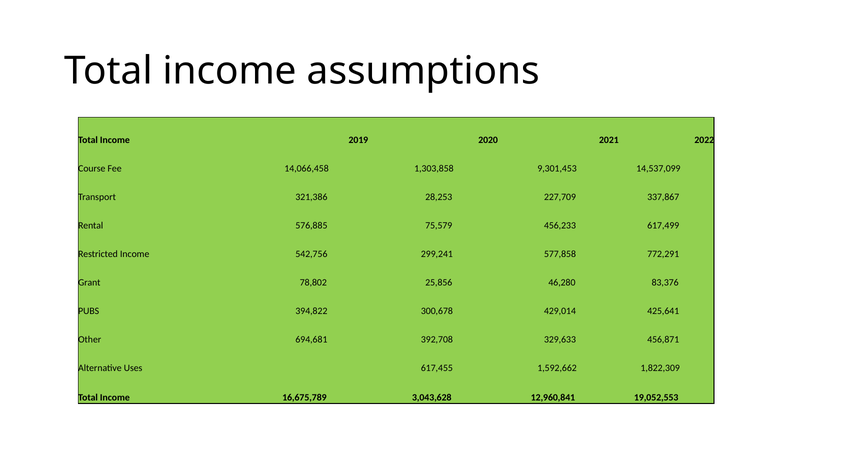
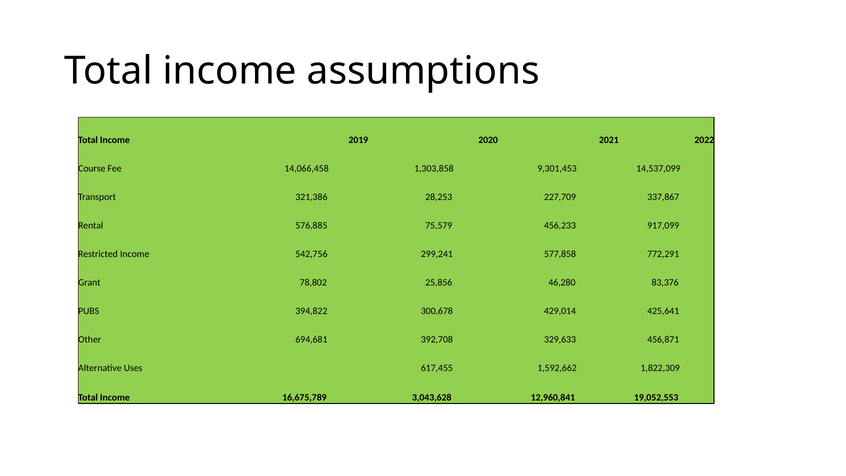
617,499: 617,499 -> 917,099
